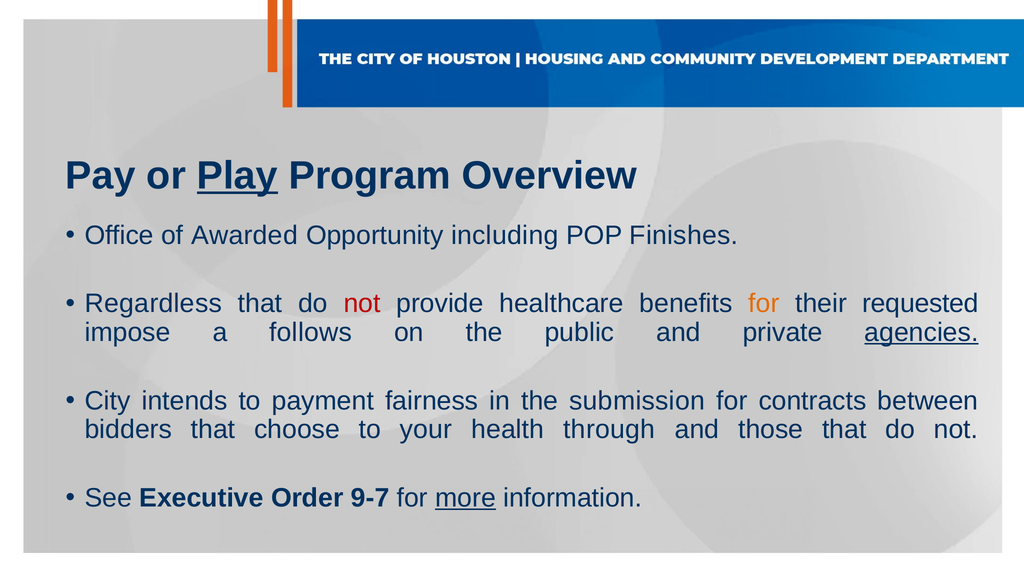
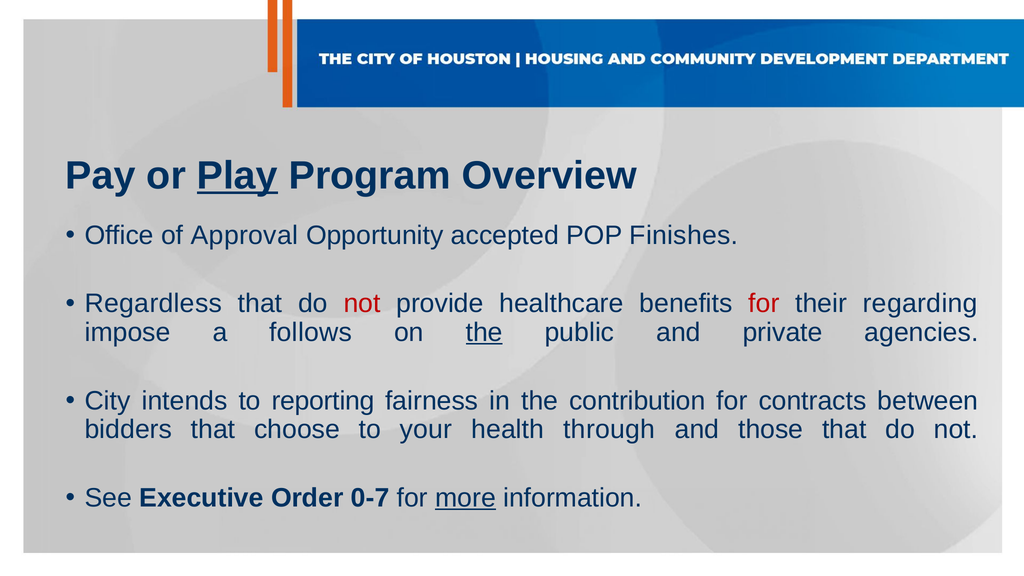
Awarded: Awarded -> Approval
including: including -> accepted
for at (764, 304) colour: orange -> red
requested: requested -> regarding
the at (484, 332) underline: none -> present
agencies underline: present -> none
payment: payment -> reporting
submission: submission -> contribution
9-7: 9-7 -> 0-7
